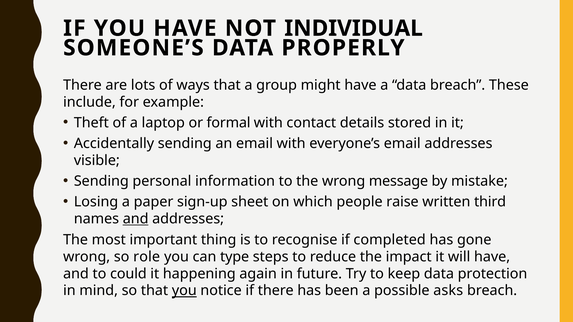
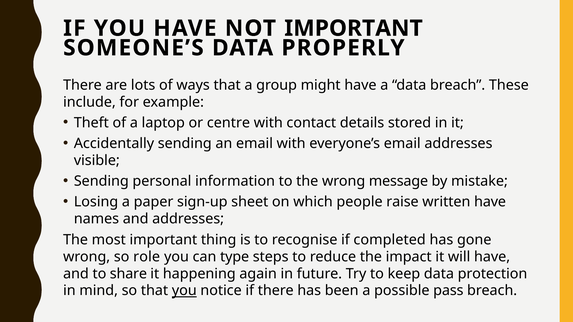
NOT INDIVIDUAL: INDIVIDUAL -> IMPORTANT
formal: formal -> centre
written third: third -> have
and at (136, 219) underline: present -> none
could: could -> share
asks: asks -> pass
